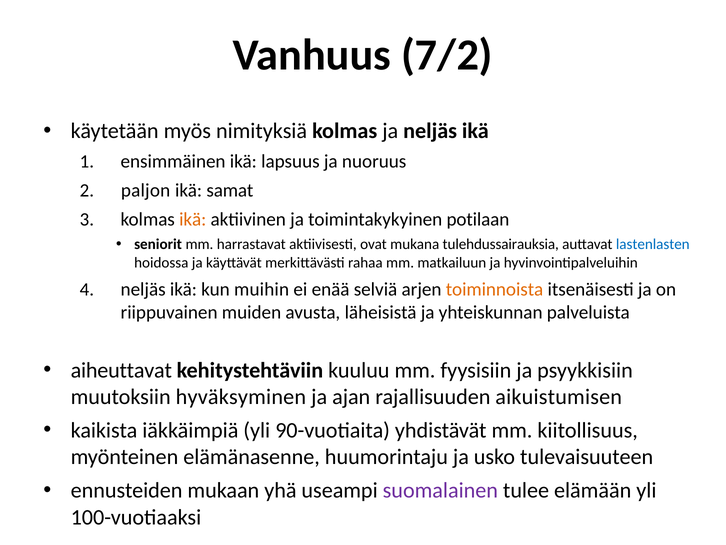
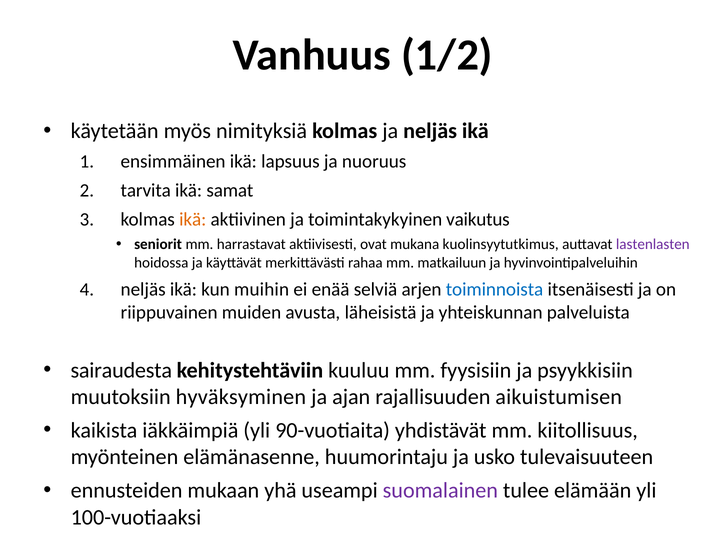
7/2: 7/2 -> 1/2
paljon: paljon -> tarvita
potilaan: potilaan -> vaikutus
tulehdussairauksia: tulehdussairauksia -> kuolinsyytutkimus
lastenlasten colour: blue -> purple
toiminnoista colour: orange -> blue
aiheuttavat: aiheuttavat -> sairaudesta
